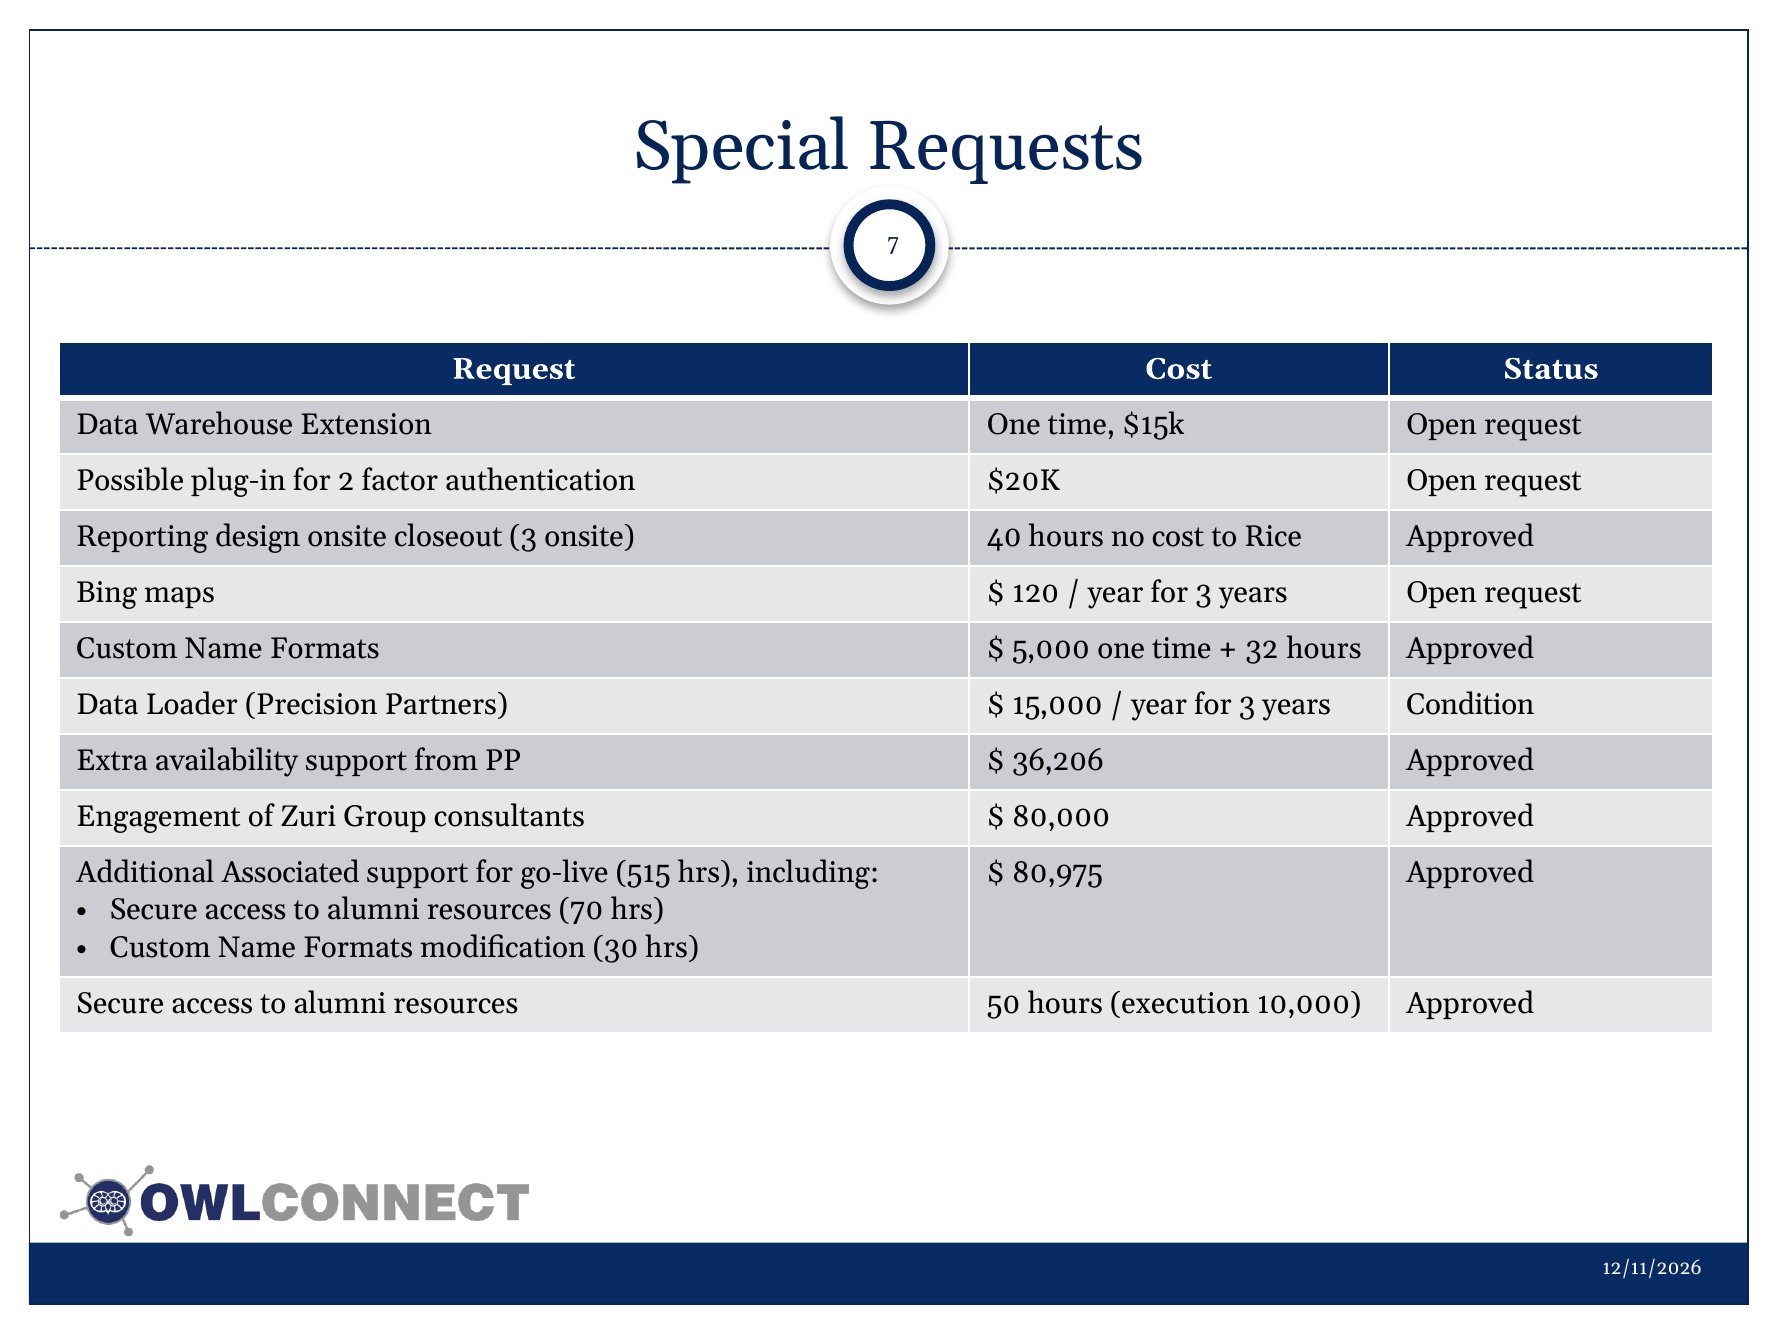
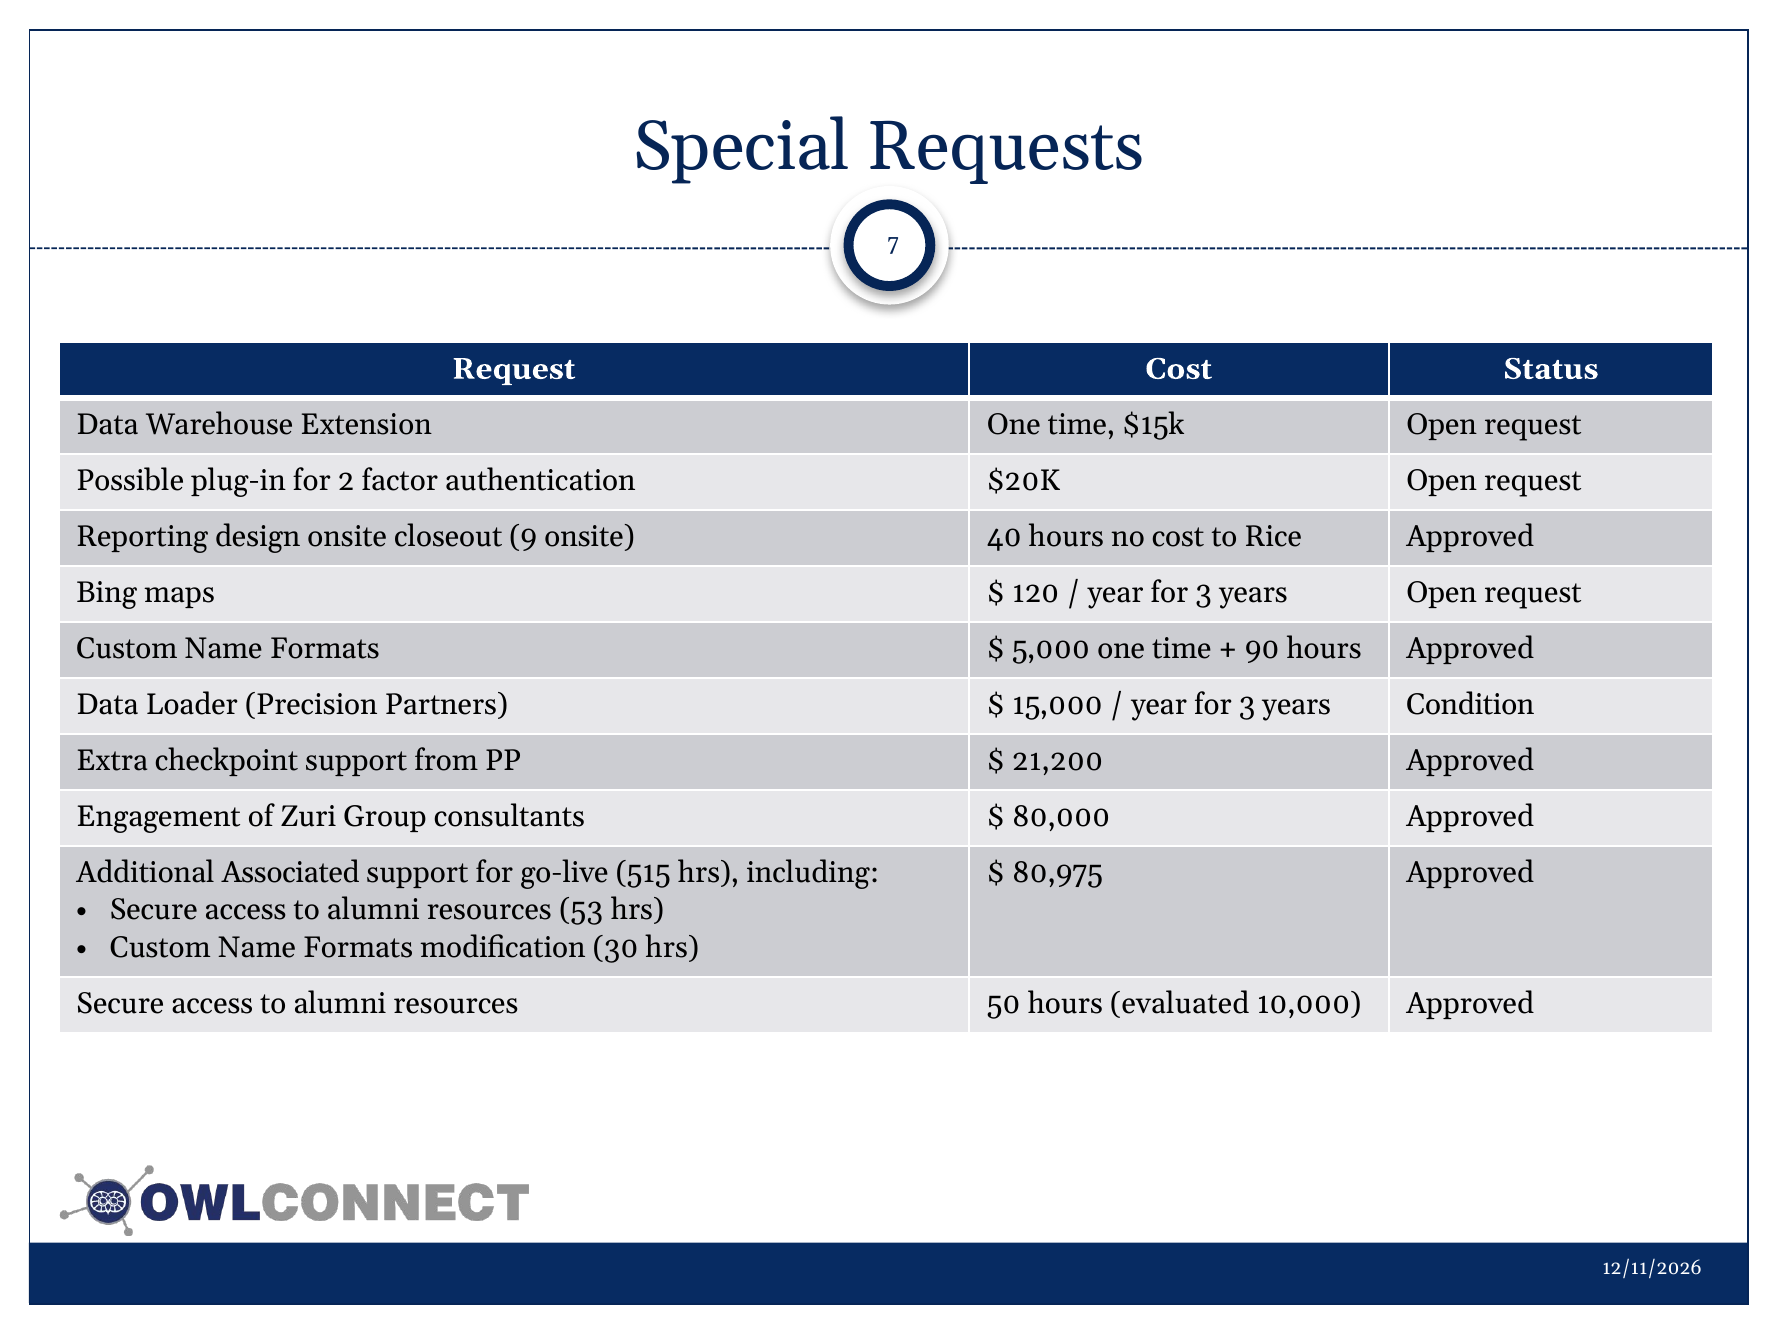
closeout 3: 3 -> 9
32: 32 -> 90
availability: availability -> checkpoint
36,206: 36,206 -> 21,200
70: 70 -> 53
execution: execution -> evaluated
